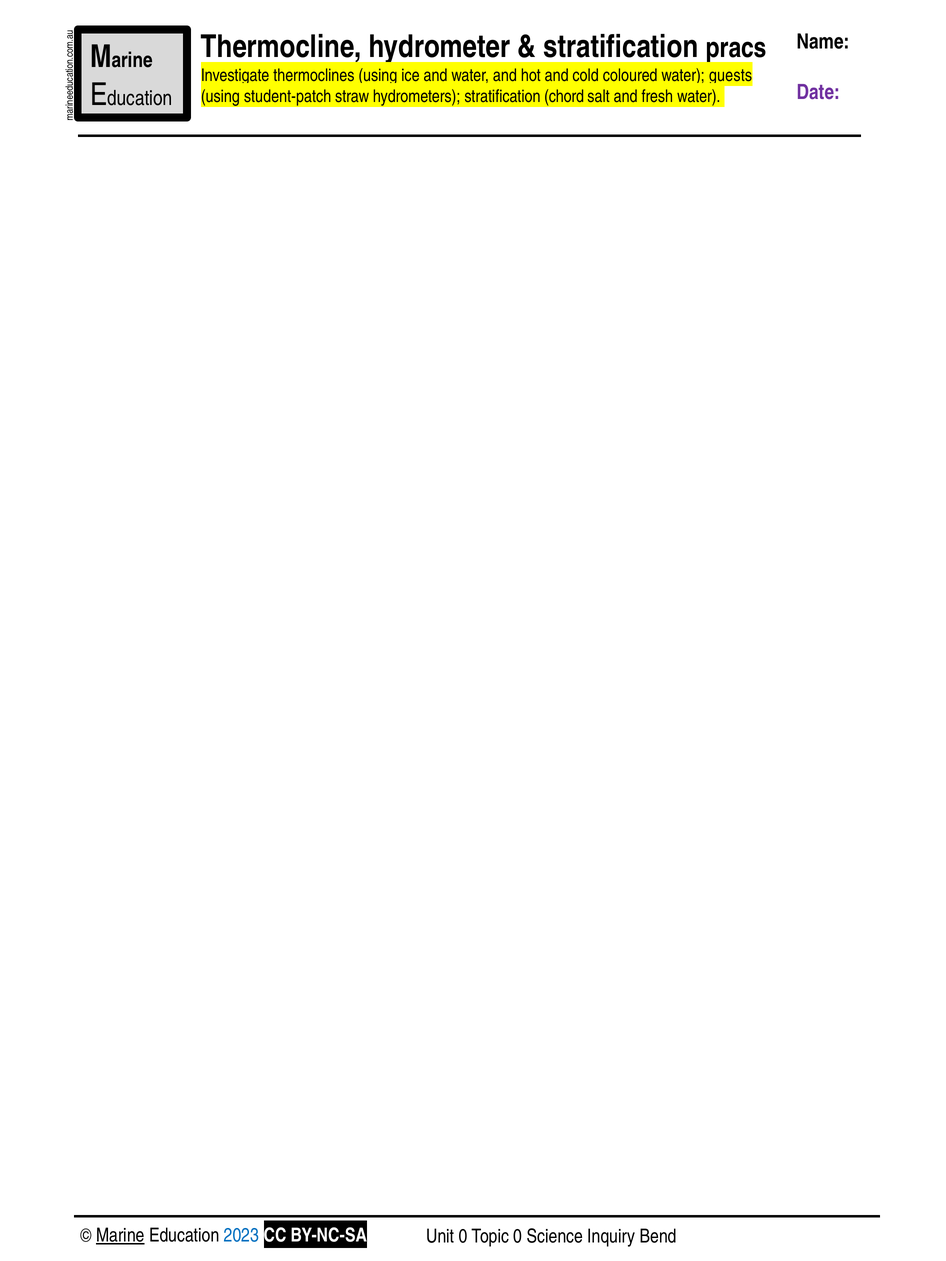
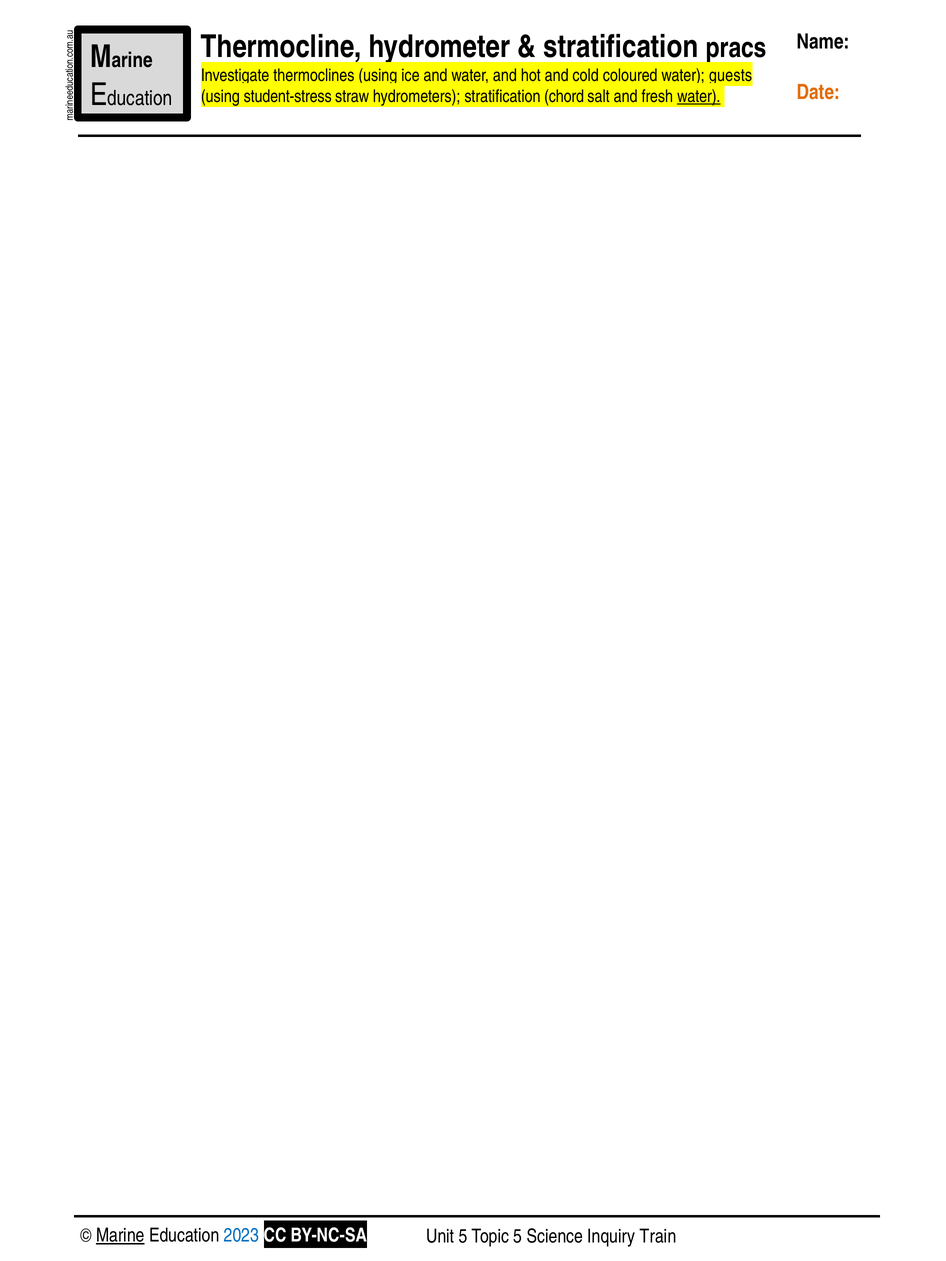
Date colour: purple -> orange
student-patch: student-patch -> student-stress
water at (699, 96) underline: none -> present
Unit 0: 0 -> 5
Topic 0: 0 -> 5
Bend: Bend -> Train
